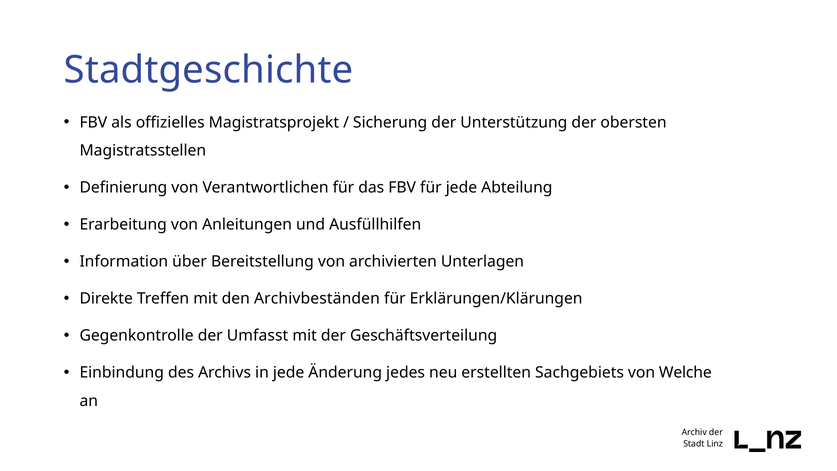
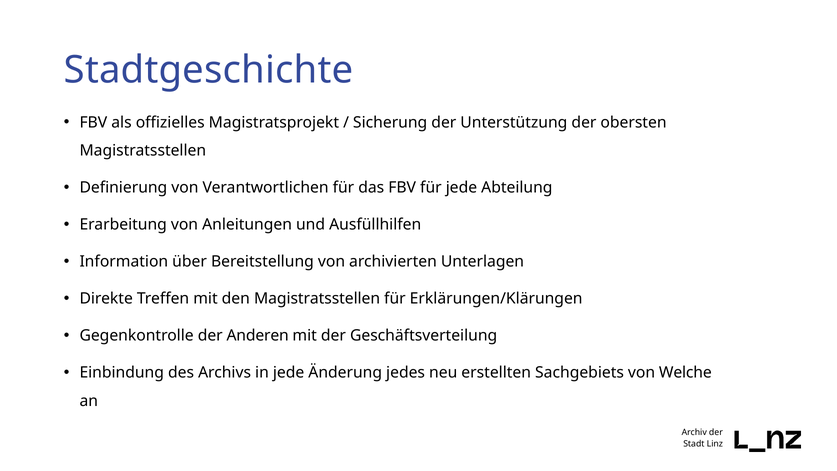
den Archivbeständen: Archivbeständen -> Magistratsstellen
Umfasst: Umfasst -> Anderen
